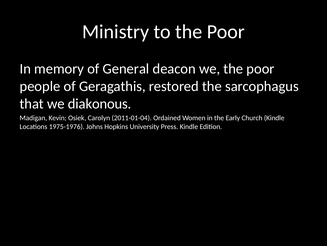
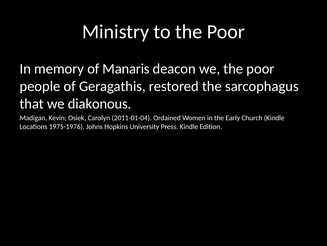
General: General -> Manaris
